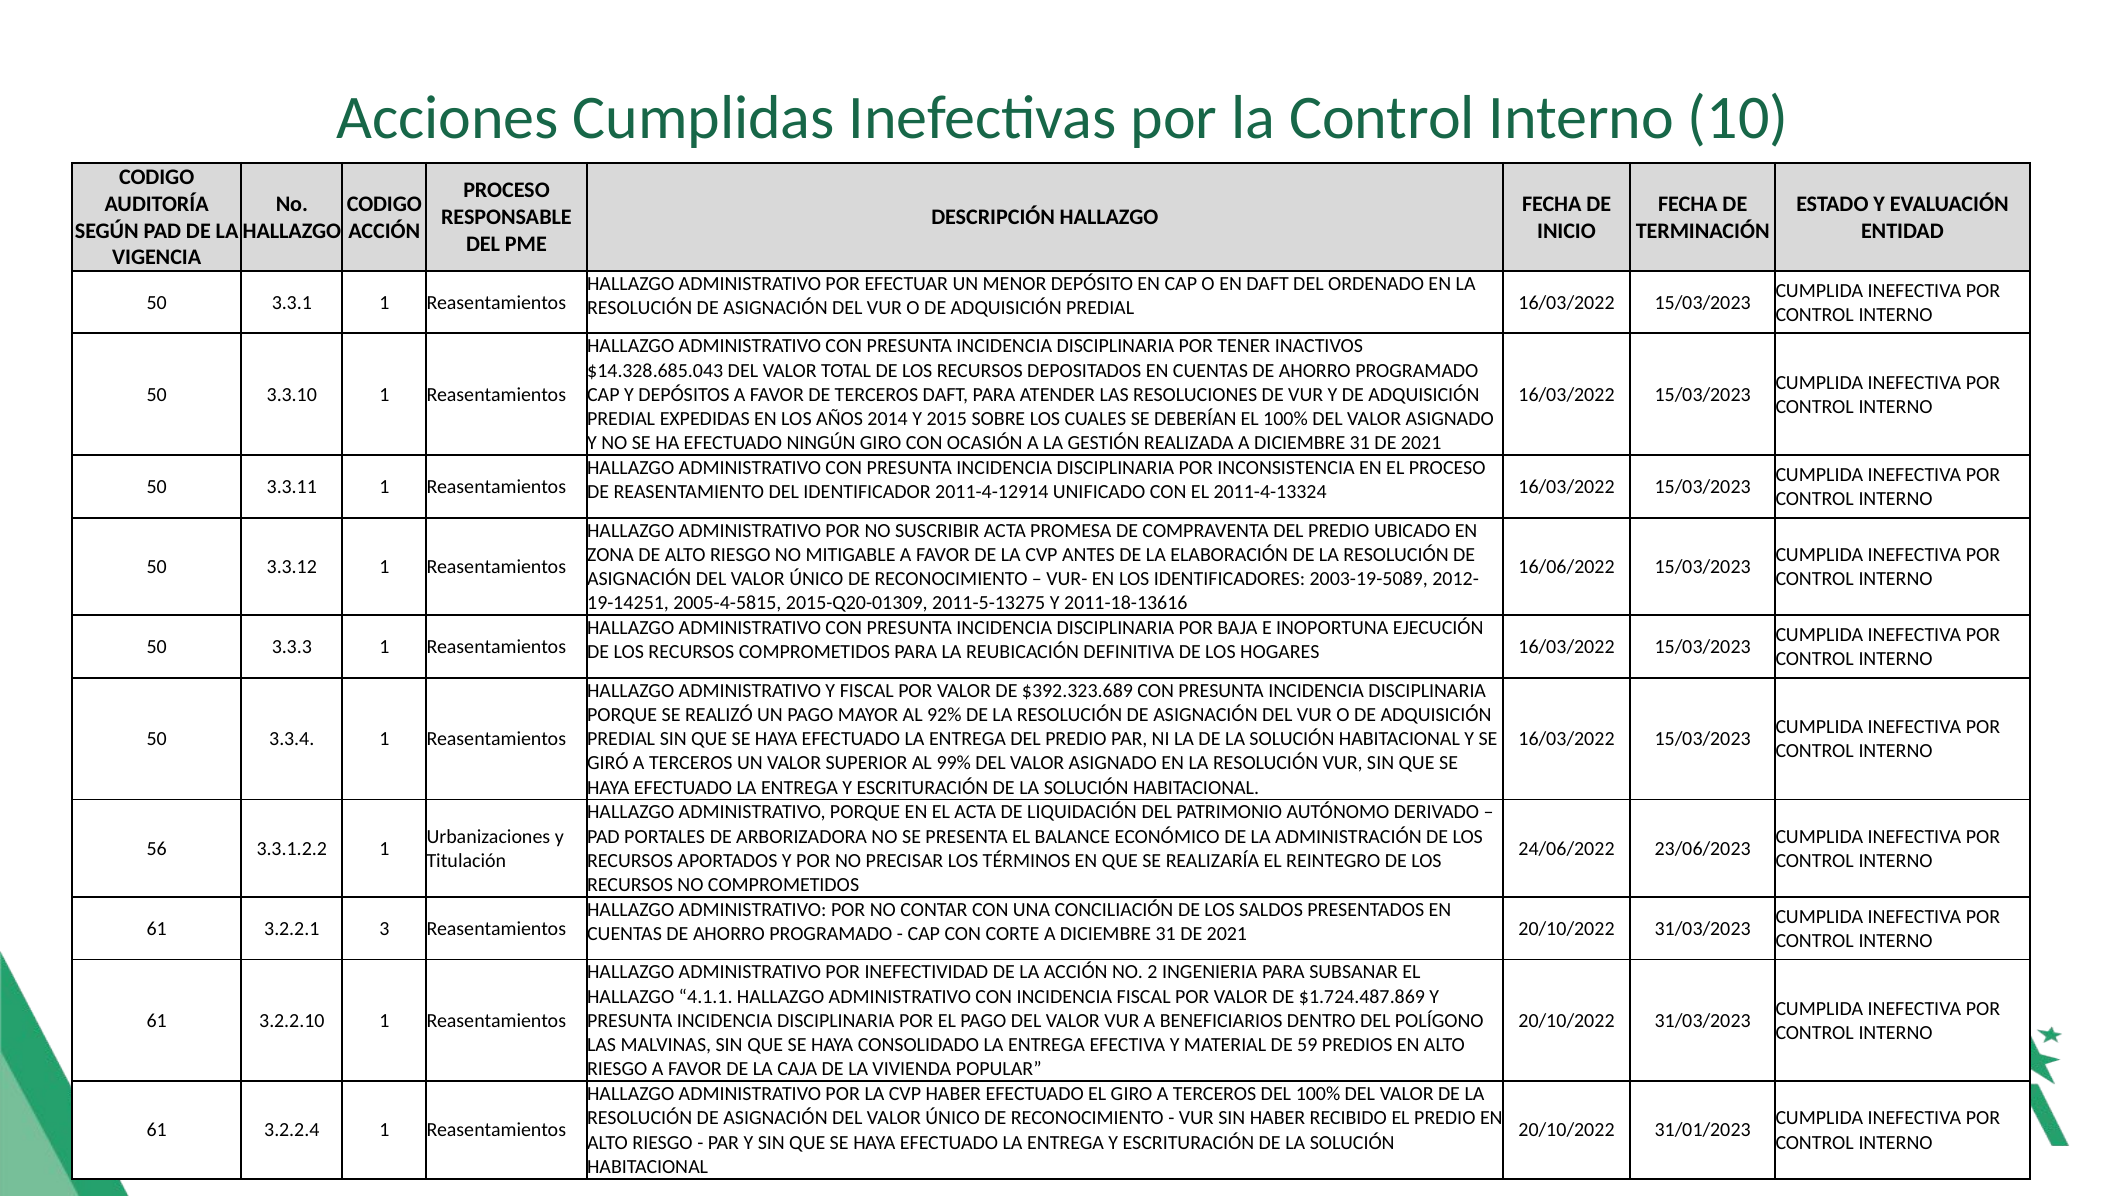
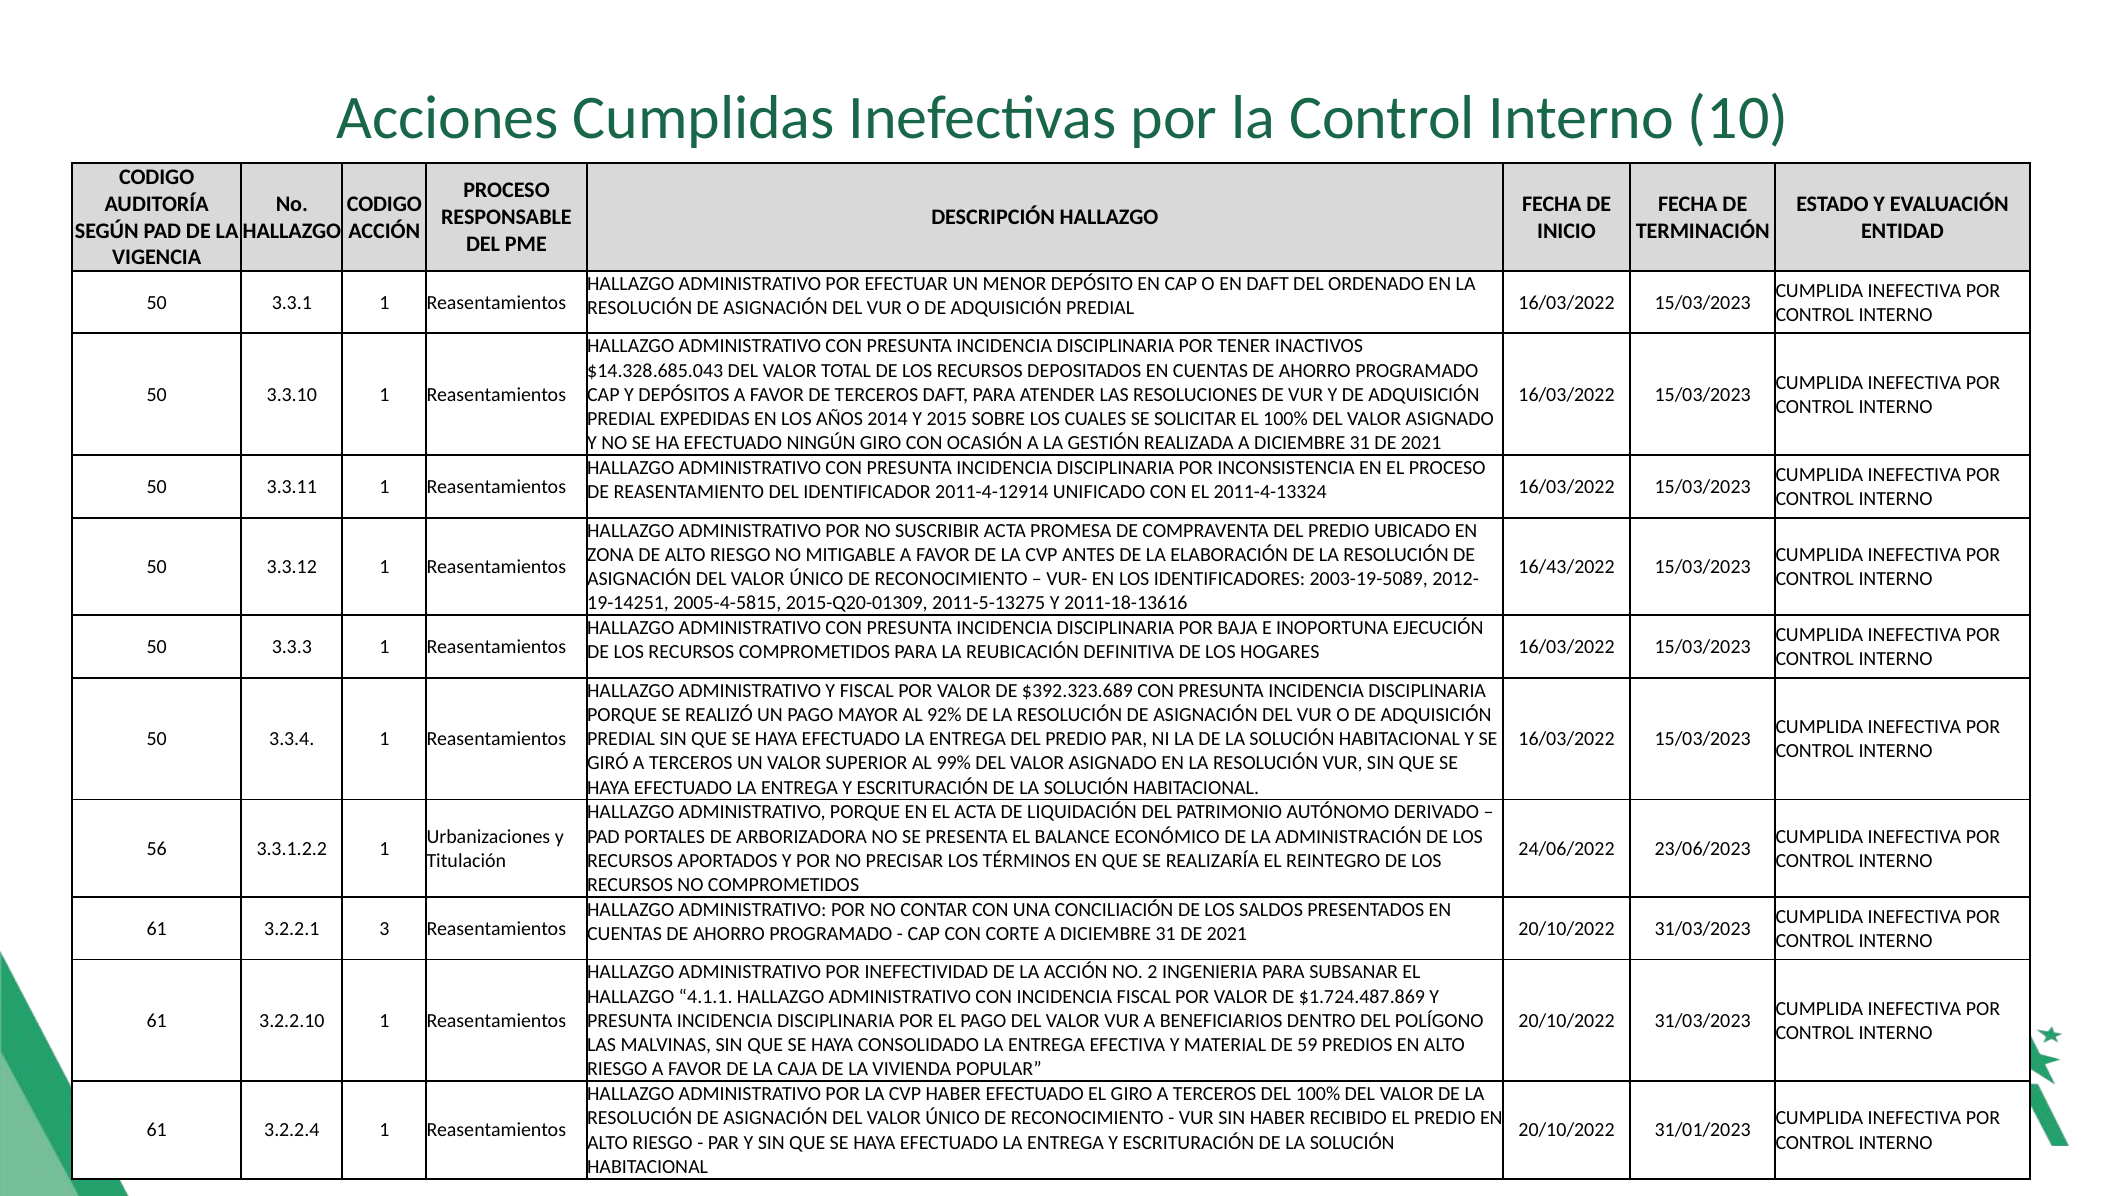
DEBERÍAN: DEBERÍAN -> SOLICITAR
16/06/2022: 16/06/2022 -> 16/43/2022
